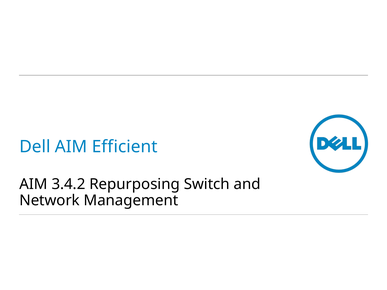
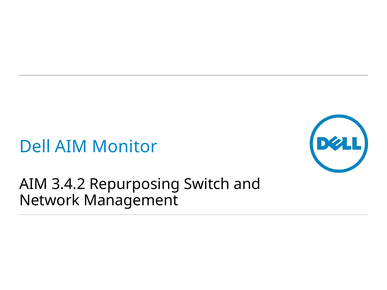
Efficient: Efficient -> Monitor
